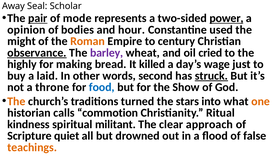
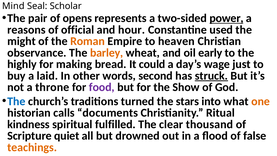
Away: Away -> Mind
pair underline: present -> none
mode: mode -> opens
opinion: opinion -> reasons
bodies: bodies -> official
century: century -> heaven
observance underline: present -> none
barley colour: purple -> orange
cried: cried -> early
killed: killed -> could
food colour: blue -> purple
The at (16, 101) colour: orange -> blue
commotion: commotion -> documents
militant: militant -> fulfilled
approach: approach -> thousand
